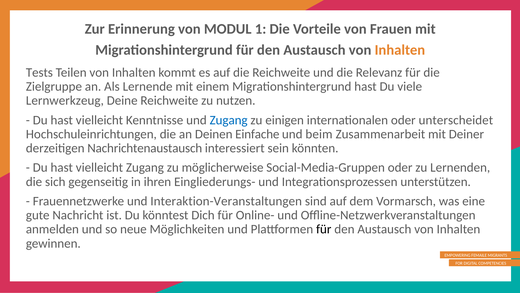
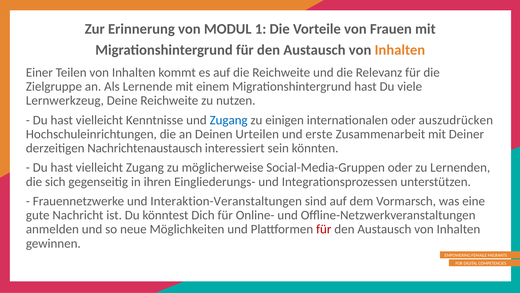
Tests: Tests -> Einer
unterscheidet: unterscheidet -> auszudrücken
Einfache: Einfache -> Urteilen
beim: beim -> erste
für at (324, 229) colour: black -> red
